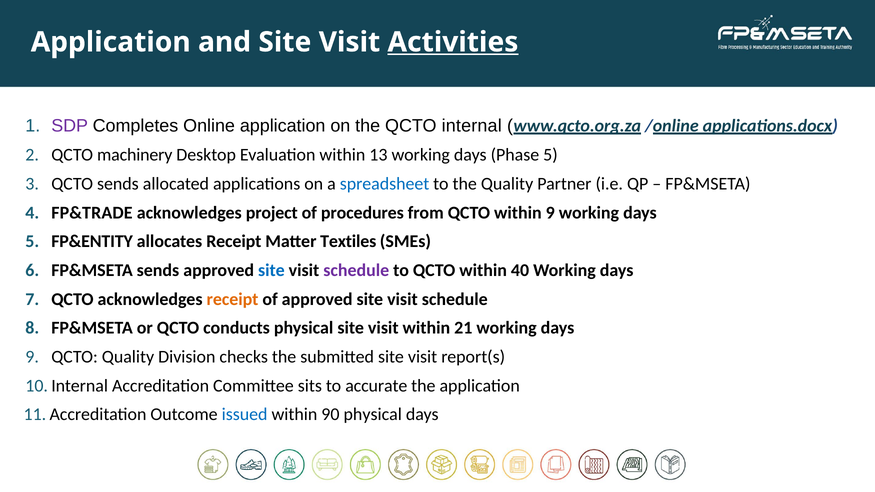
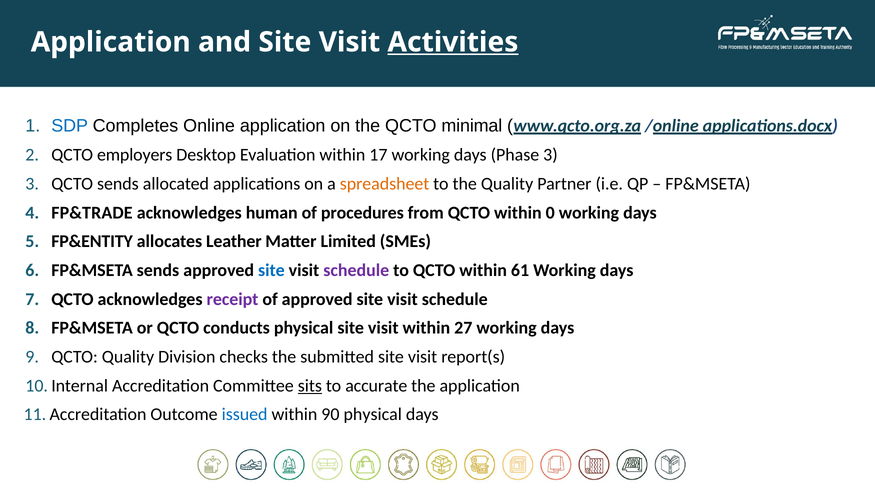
SDP colour: purple -> blue
internal: internal -> minimal
machinery: machinery -> employers
13: 13 -> 17
Phase 5: 5 -> 3
spreadsheet colour: blue -> orange
project: project -> human
within 9: 9 -> 0
allocates Receipt: Receipt -> Leather
Textiles: Textiles -> Limited
40: 40 -> 61
receipt at (232, 299) colour: orange -> purple
21: 21 -> 27
sits underline: none -> present
